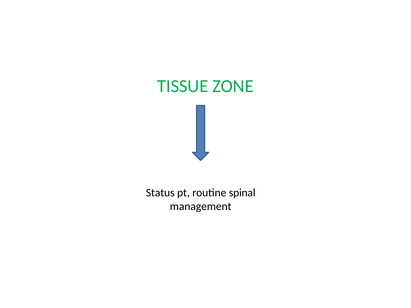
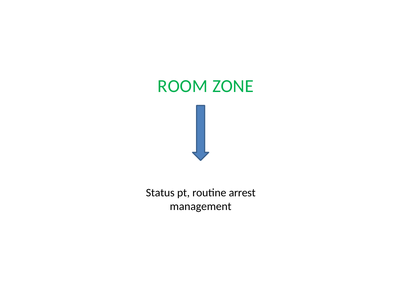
TISSUE: TISSUE -> ROOM
spinal: spinal -> arrest
